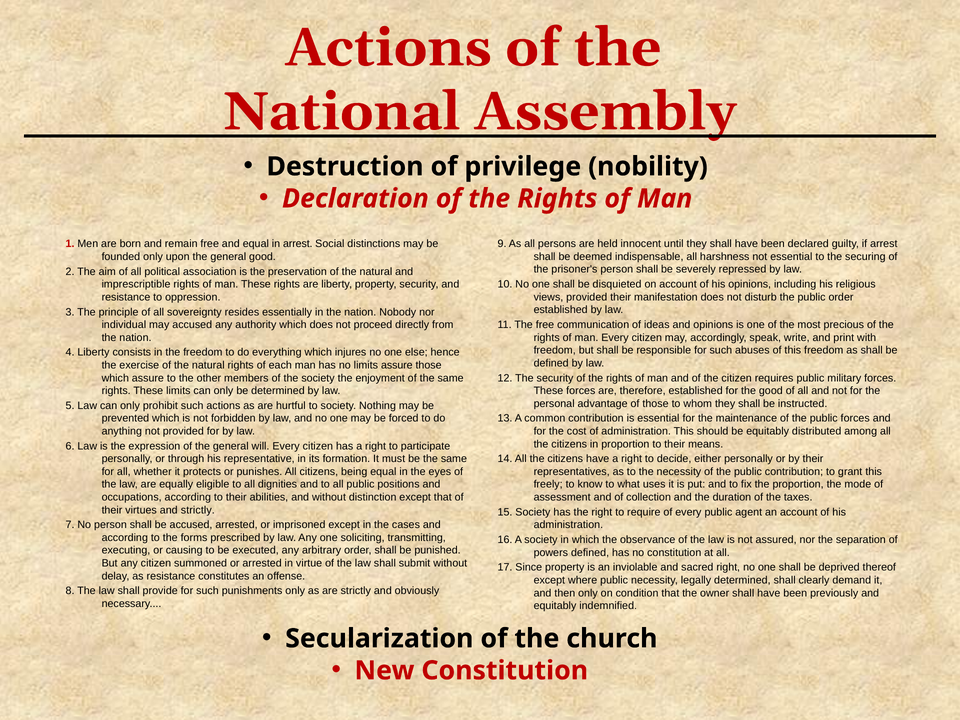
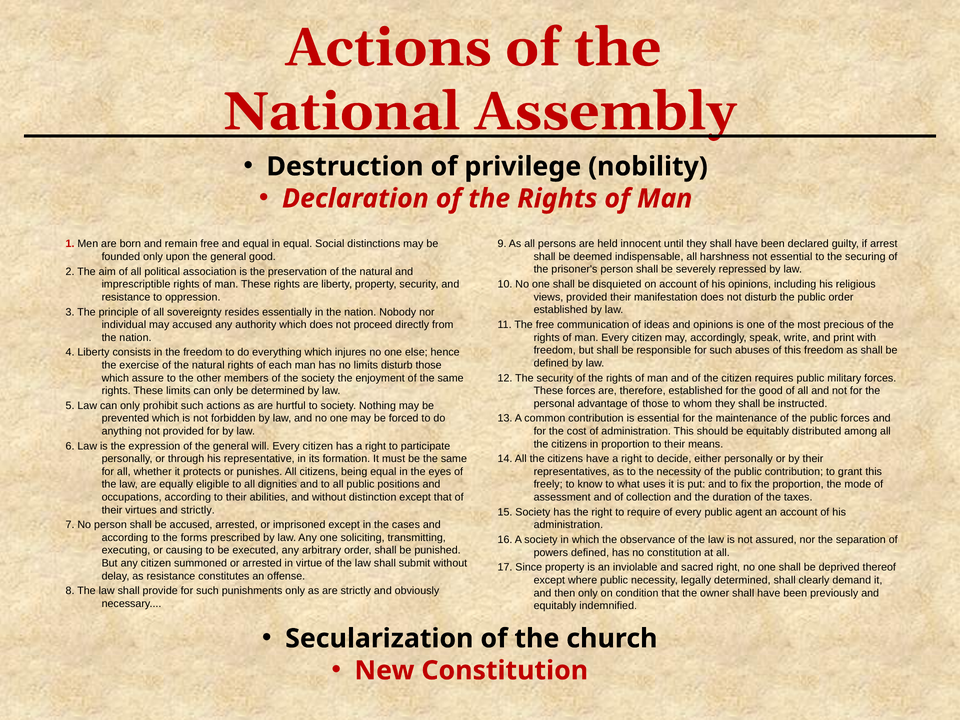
in arrest: arrest -> equal
limits assure: assure -> disturb
